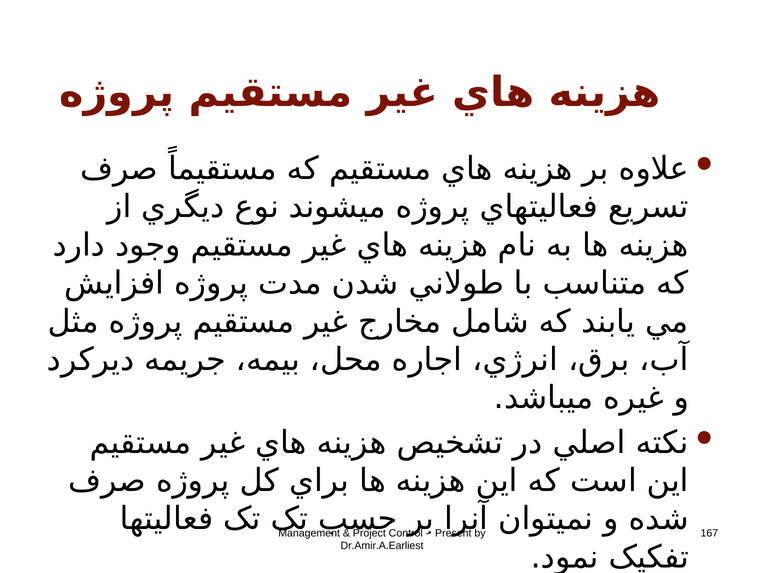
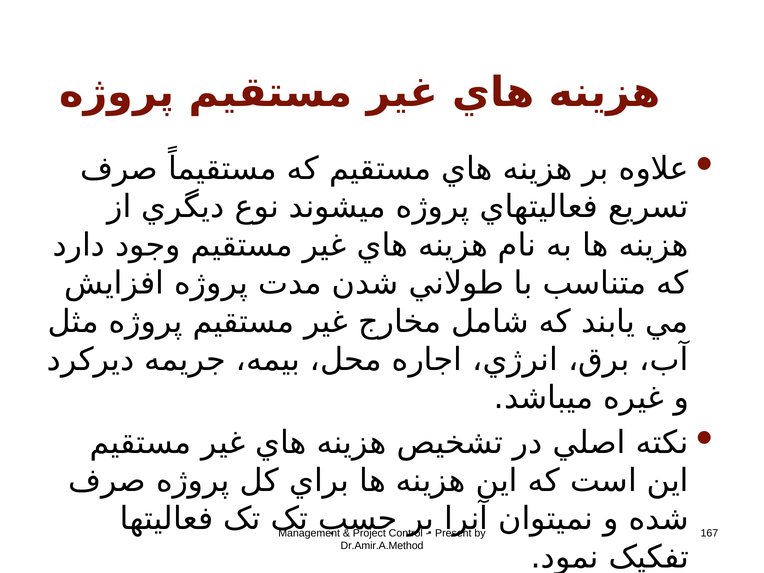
Dr.Amir.A.Earliest: Dr.Amir.A.Earliest -> Dr.Amir.A.Method
